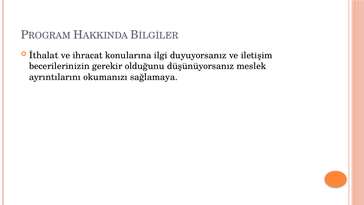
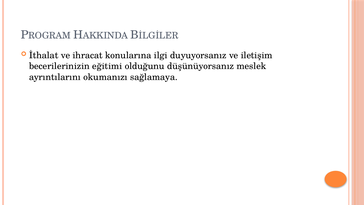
gerekir: gerekir -> eğitimi
